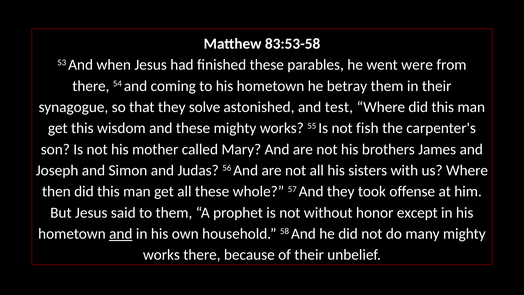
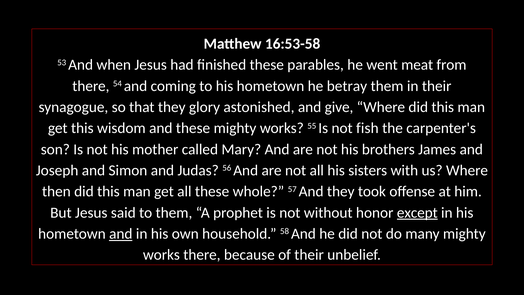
83:53-58: 83:53-58 -> 16:53-58
were: were -> meat
solve: solve -> glory
test: test -> give
except underline: none -> present
